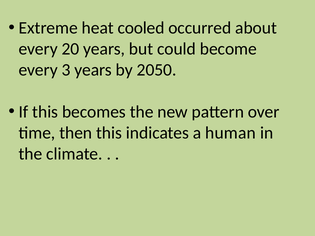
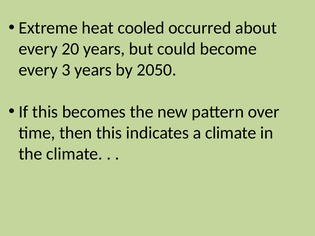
a human: human -> climate
